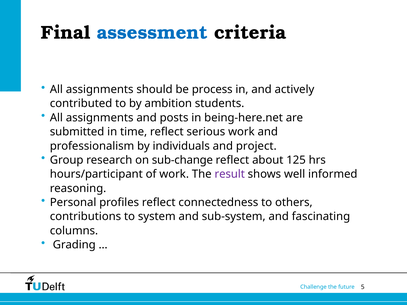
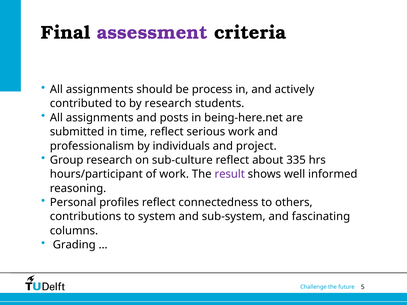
assessment colour: blue -> purple
by ambition: ambition -> research
sub-change: sub-change -> sub-culture
125: 125 -> 335
